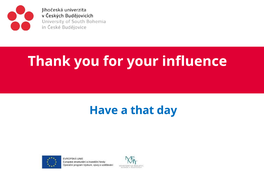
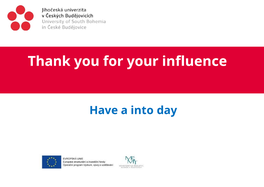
that: that -> into
